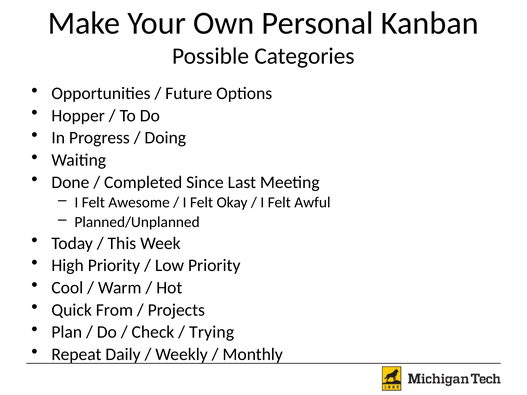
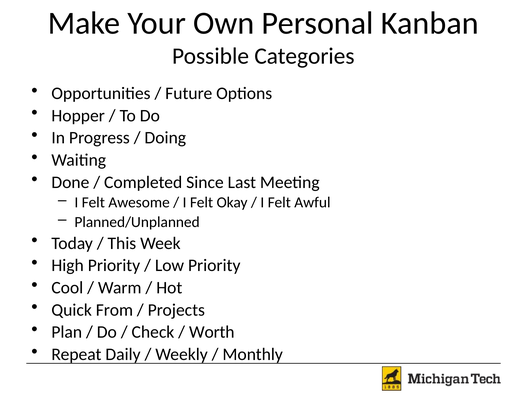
Trying: Trying -> Worth
